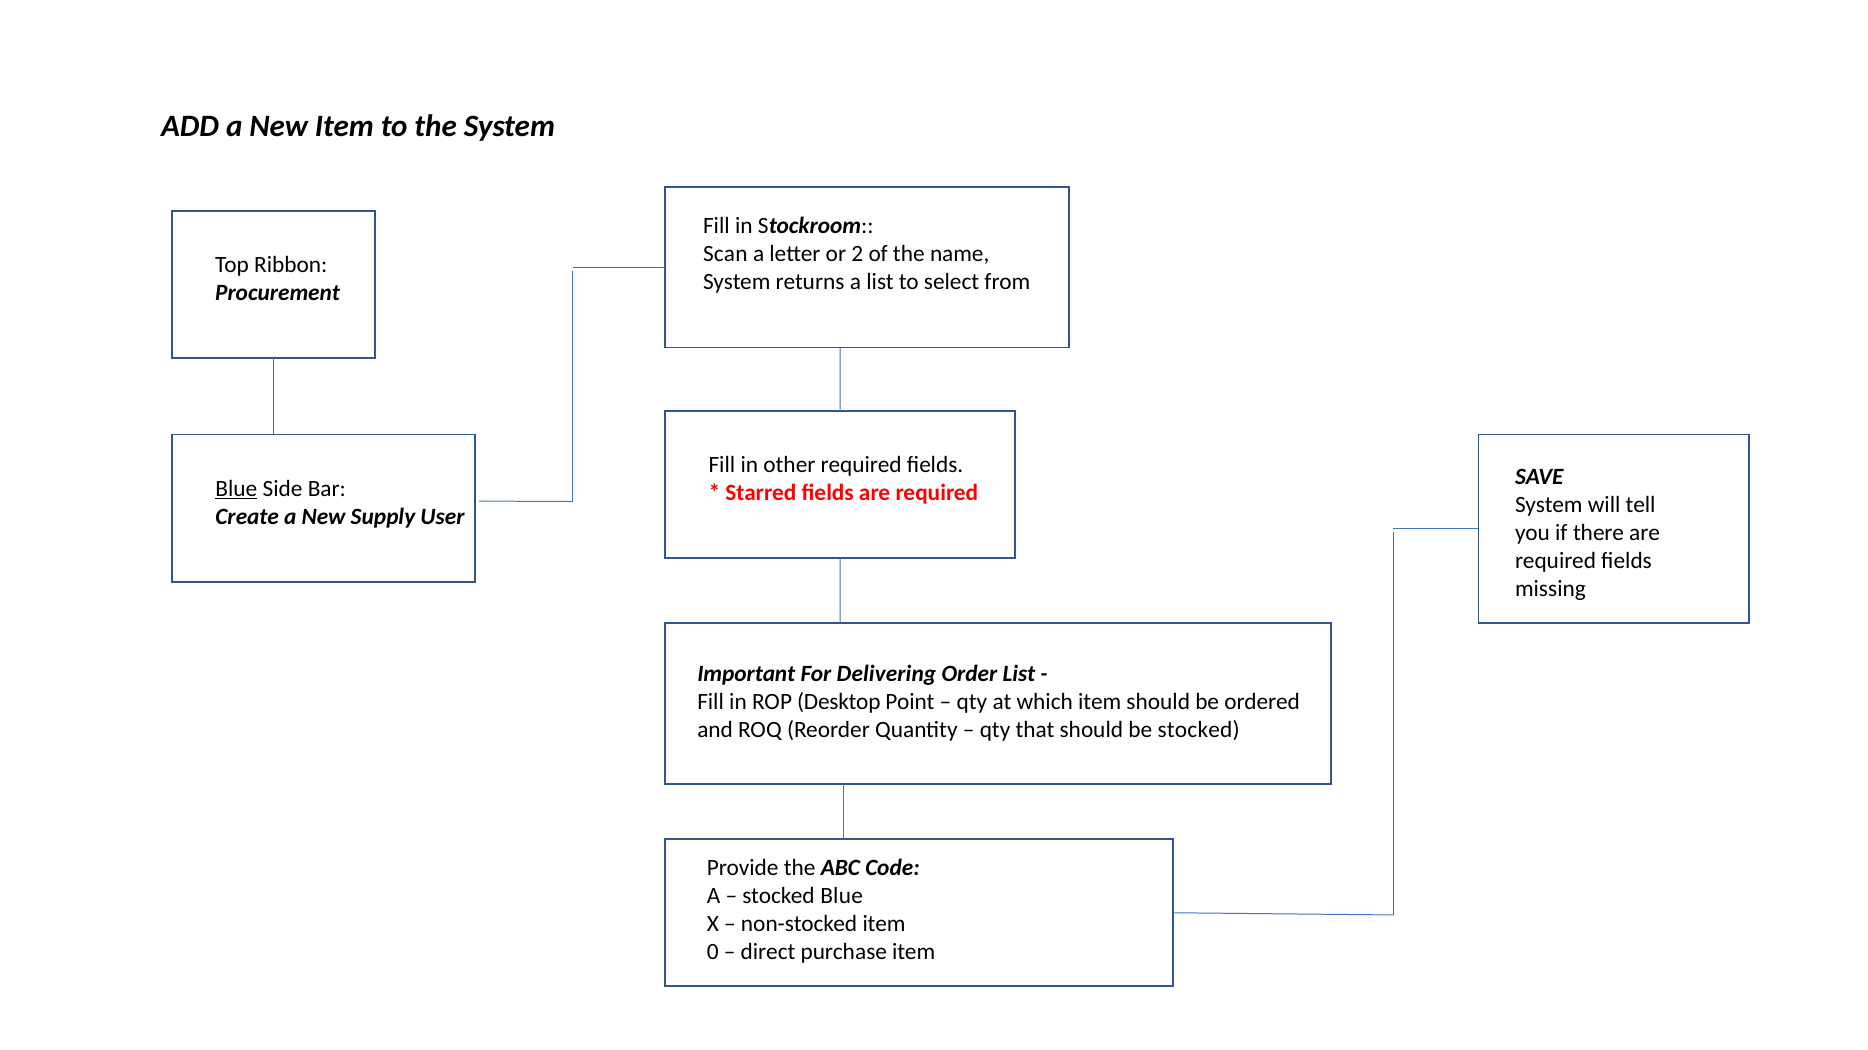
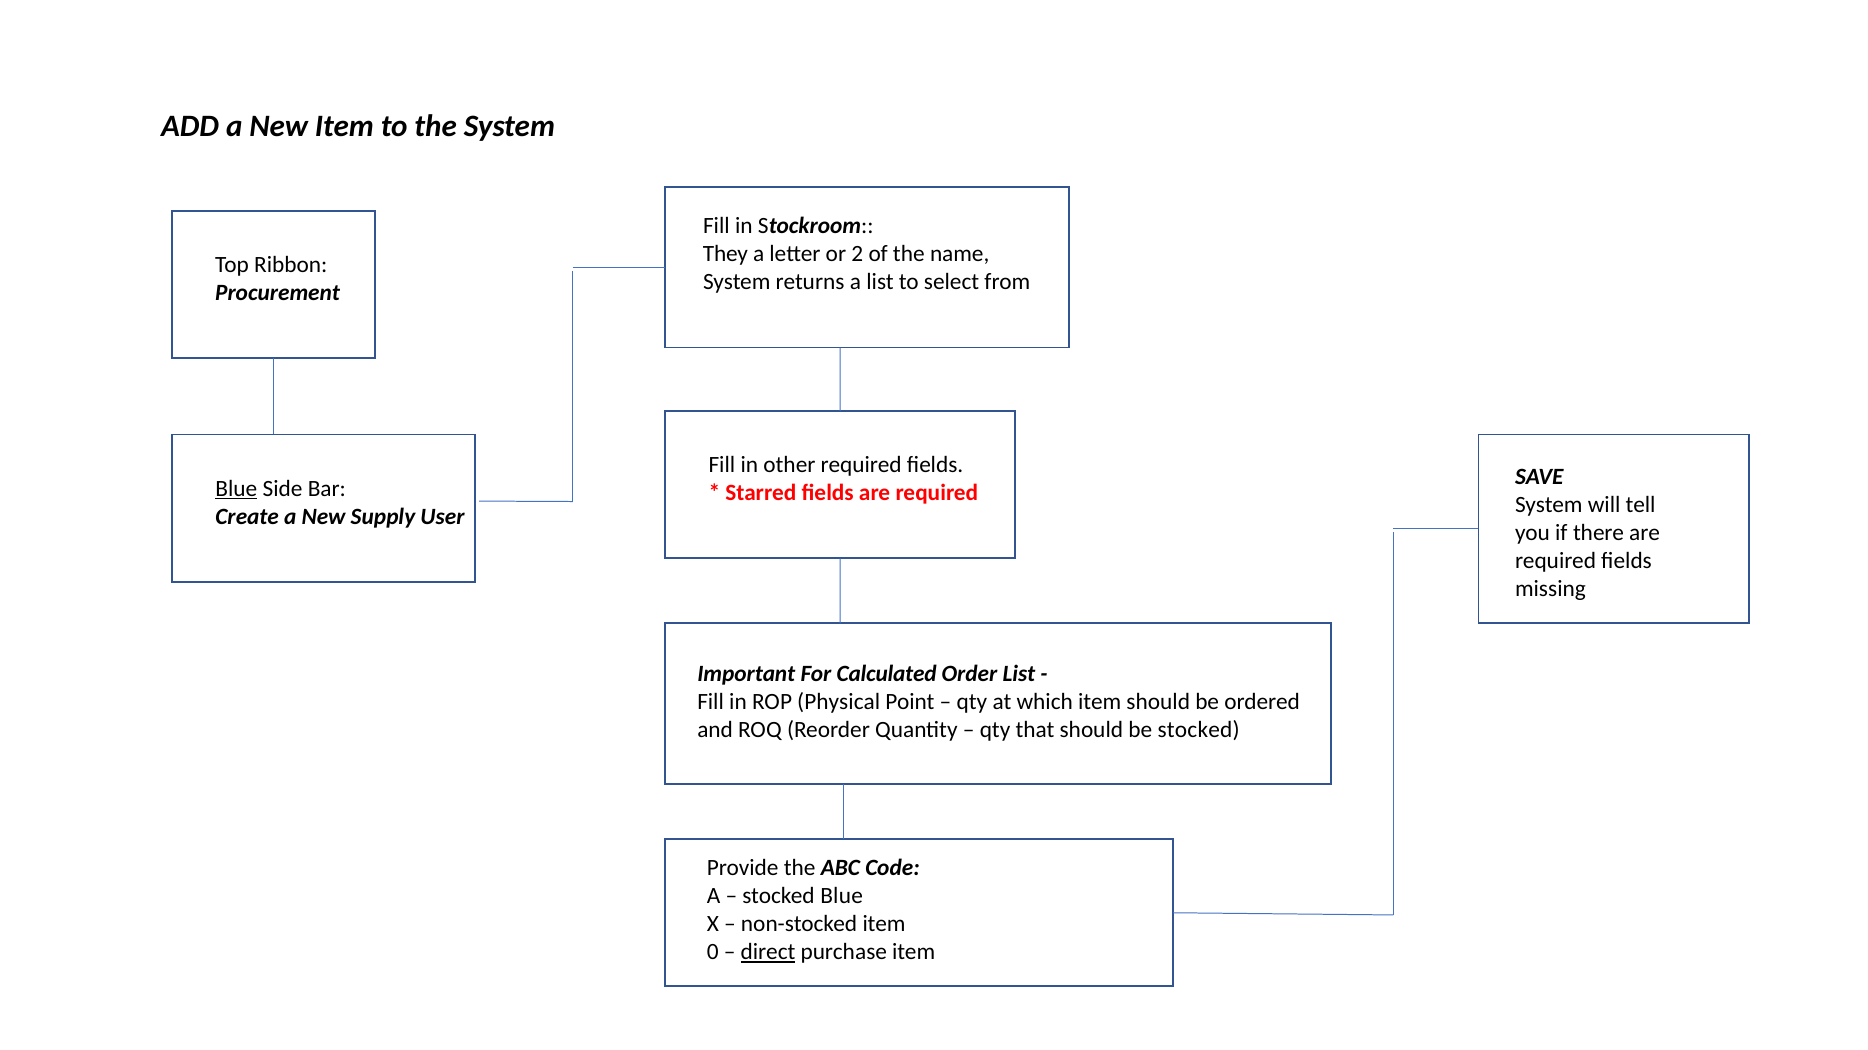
Scan: Scan -> They
Delivering: Delivering -> Calculated
Desktop: Desktop -> Physical
direct underline: none -> present
